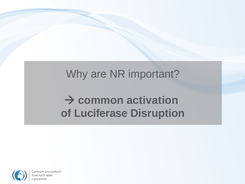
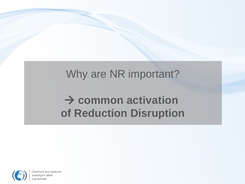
Luciferase: Luciferase -> Reduction
